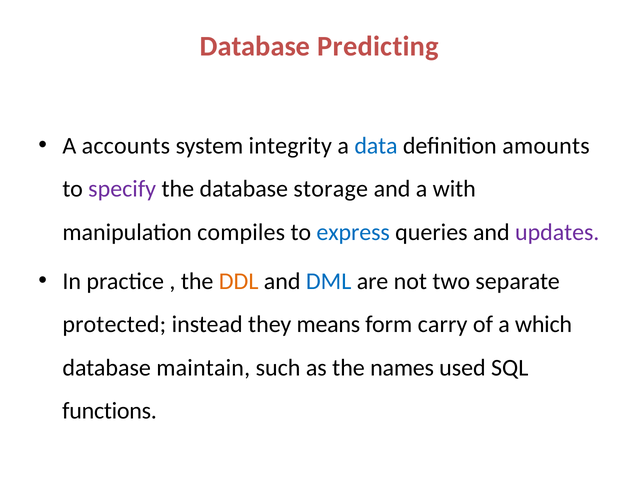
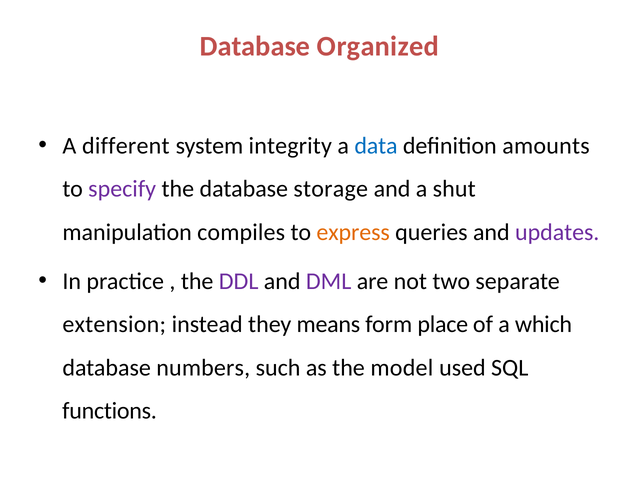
Predicting: Predicting -> Organized
accounts: accounts -> different
with: with -> shut
express colour: blue -> orange
DDL colour: orange -> purple
DML colour: blue -> purple
protected: protected -> extension
carry: carry -> place
maintain: maintain -> numbers
names: names -> model
